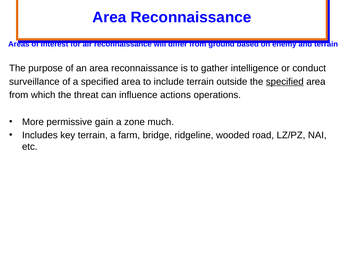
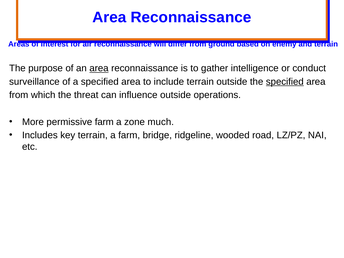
area at (99, 68) underline: none -> present
influence actions: actions -> outside
permissive gain: gain -> farm
